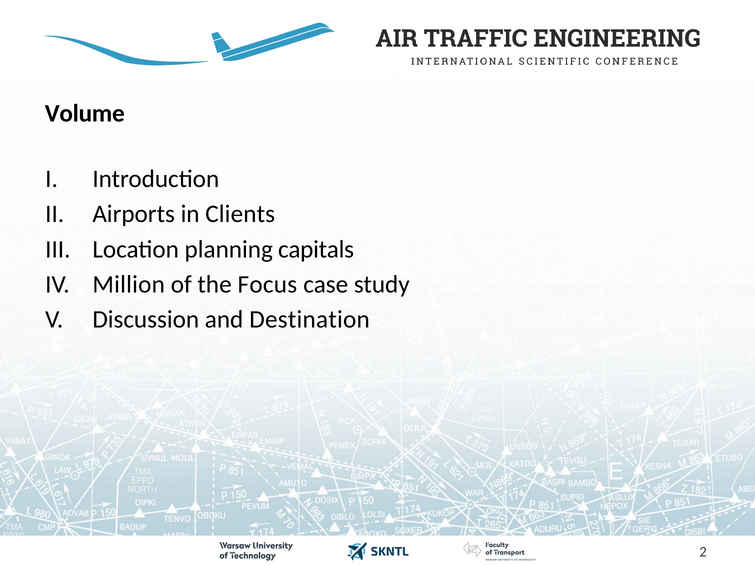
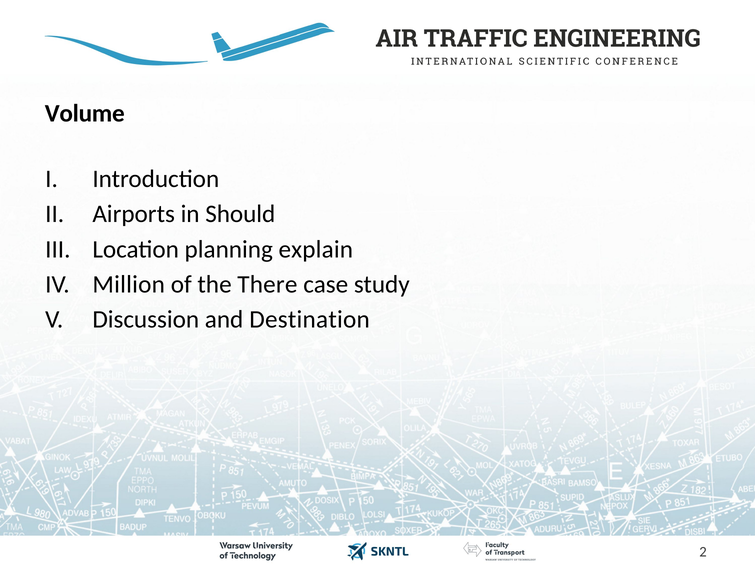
Clients: Clients -> Should
capitals: capitals -> explain
Focus: Focus -> There
